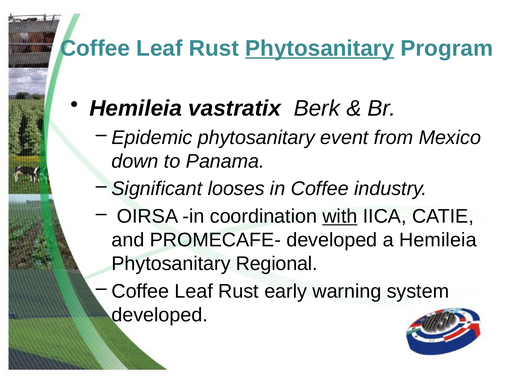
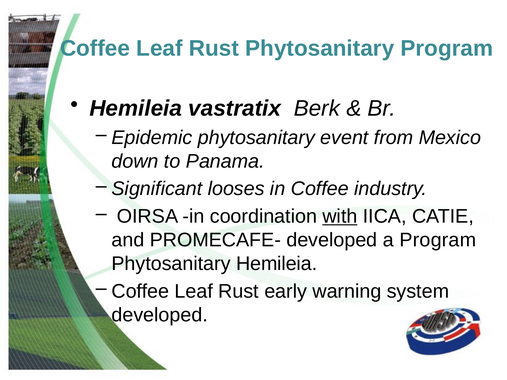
Phytosanitary at (320, 48) underline: present -> none
a Hemileia: Hemileia -> Program
Phytosanitary Regional: Regional -> Hemileia
